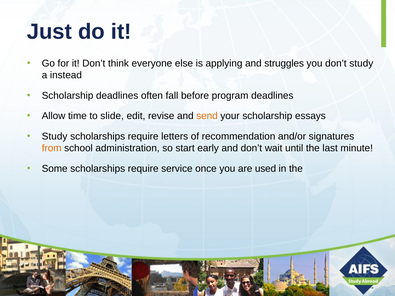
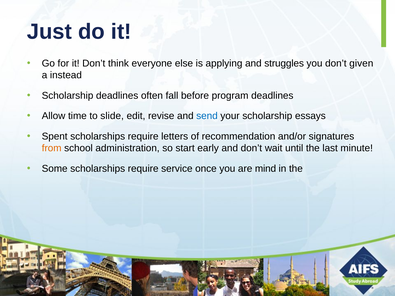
don’t study: study -> given
send colour: orange -> blue
Study at (55, 136): Study -> Spent
used: used -> mind
